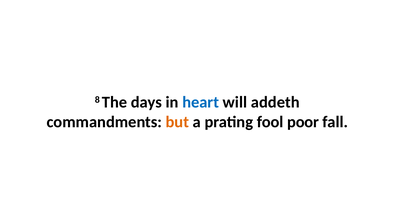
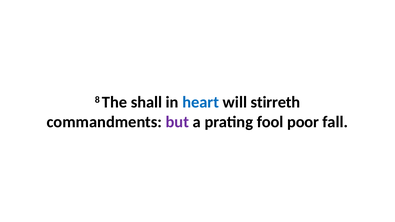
days: days -> shall
addeth: addeth -> stirreth
but colour: orange -> purple
